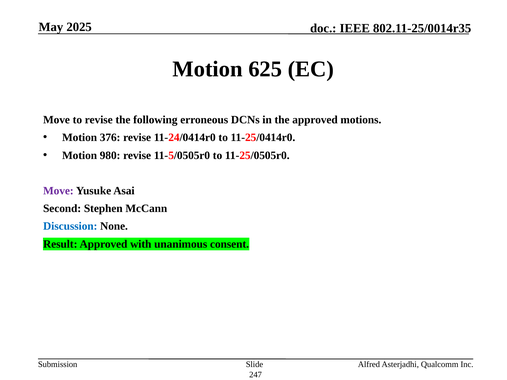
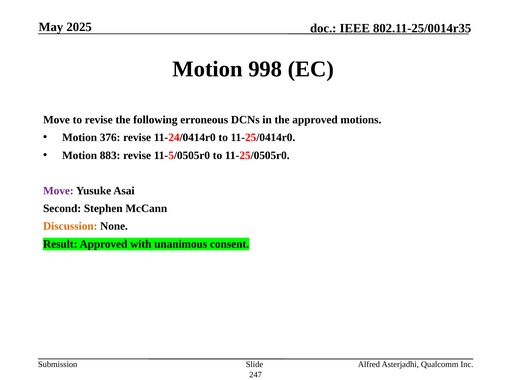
625: 625 -> 998
980: 980 -> 883
Discussion colour: blue -> orange
